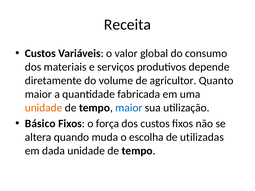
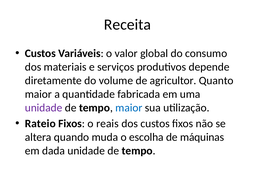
unidade at (44, 108) colour: orange -> purple
Básico: Básico -> Rateio
força: força -> reais
utilizadas: utilizadas -> máquinas
